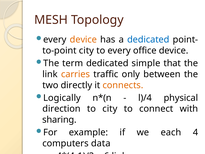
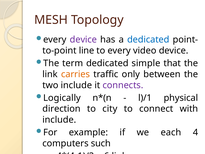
device at (83, 40) colour: orange -> purple
city at (86, 51): city -> line
office: office -> video
two directly: directly -> include
connects colour: orange -> purple
l)/4: l)/4 -> l)/1
sharing at (59, 120): sharing -> include
data: data -> such
